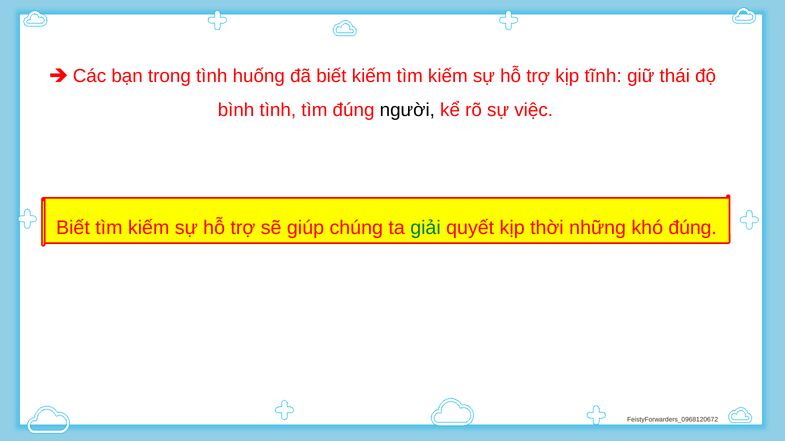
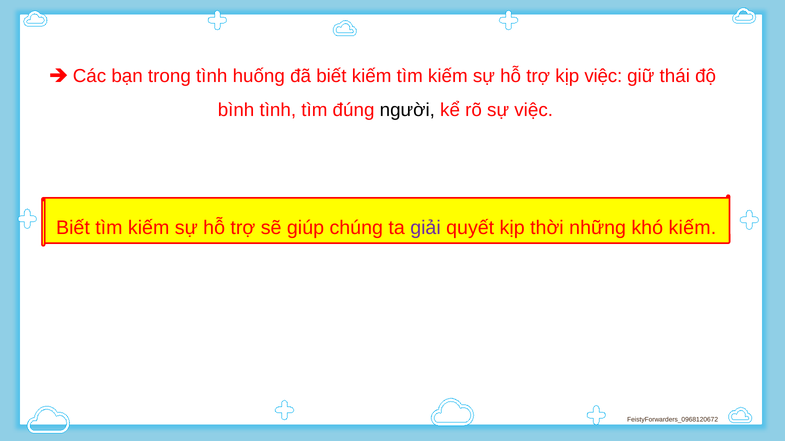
kịp tĩnh: tĩnh -> việc
giải colour: green -> purple
khó đúng: đúng -> kiếm
